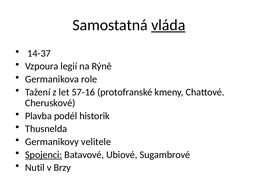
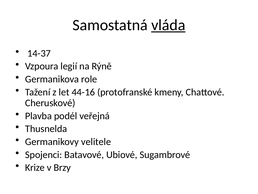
57-16: 57-16 -> 44-16
historik: historik -> veřejná
Spojenci underline: present -> none
Nutil: Nutil -> Krize
